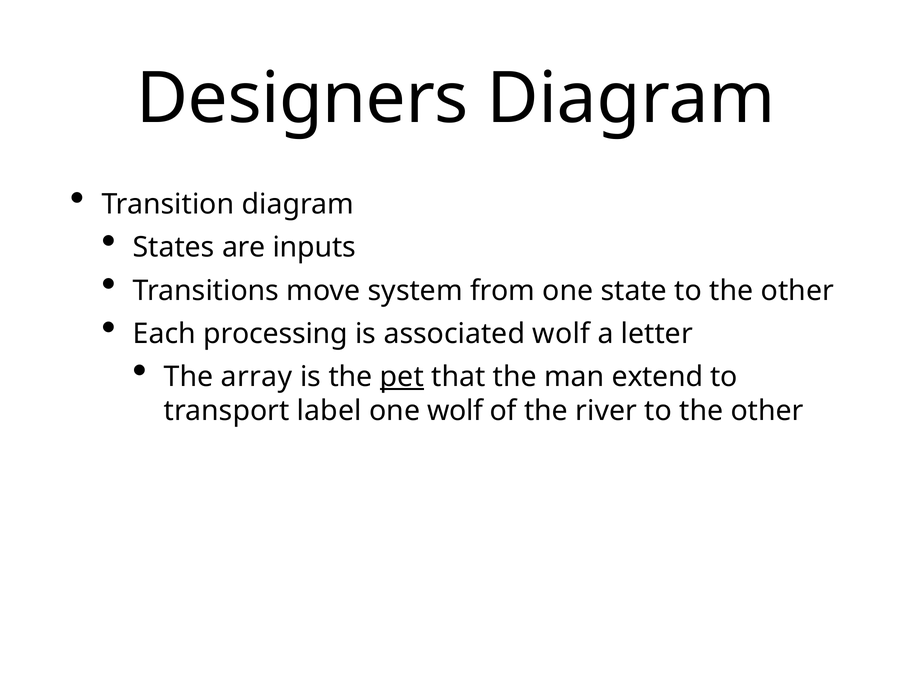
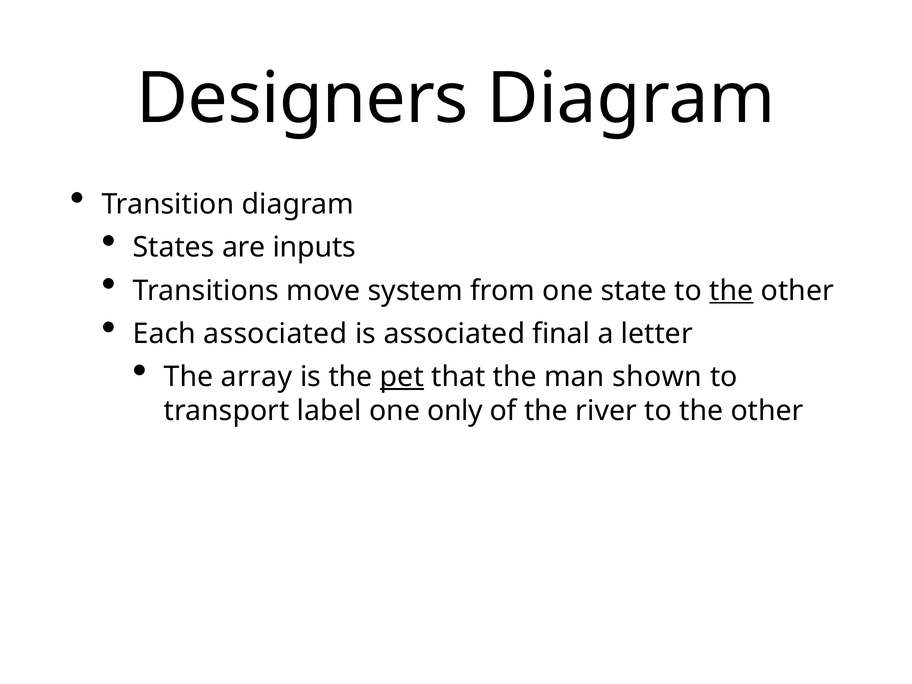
the at (731, 291) underline: none -> present
Each processing: processing -> associated
associated wolf: wolf -> final
extend: extend -> shown
one wolf: wolf -> only
